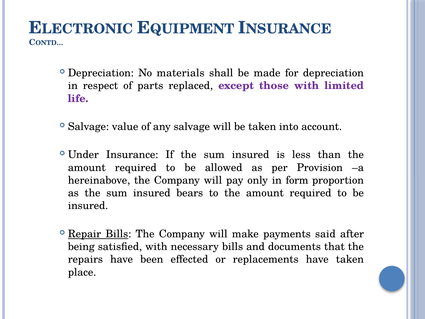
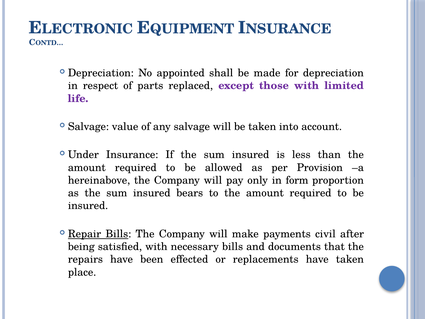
materials: materials -> appointed
said: said -> civil
